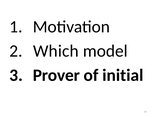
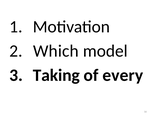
Prover: Prover -> Taking
initial: initial -> every
